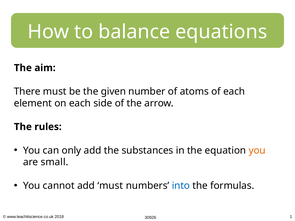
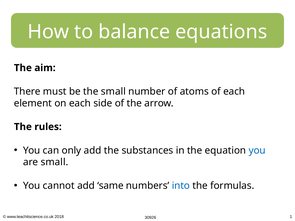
the given: given -> small
you at (257, 151) colour: orange -> blue
add must: must -> same
